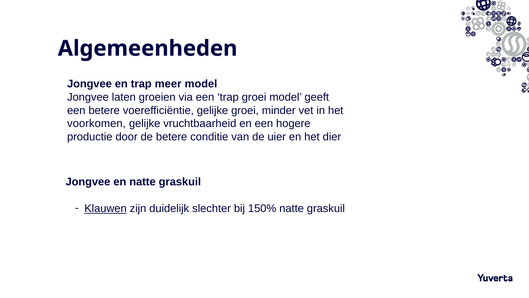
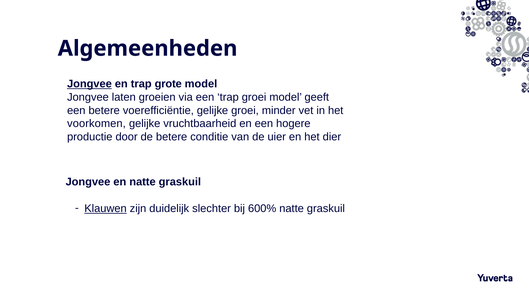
Jongvee at (89, 84) underline: none -> present
meer: meer -> grote
150%: 150% -> 600%
